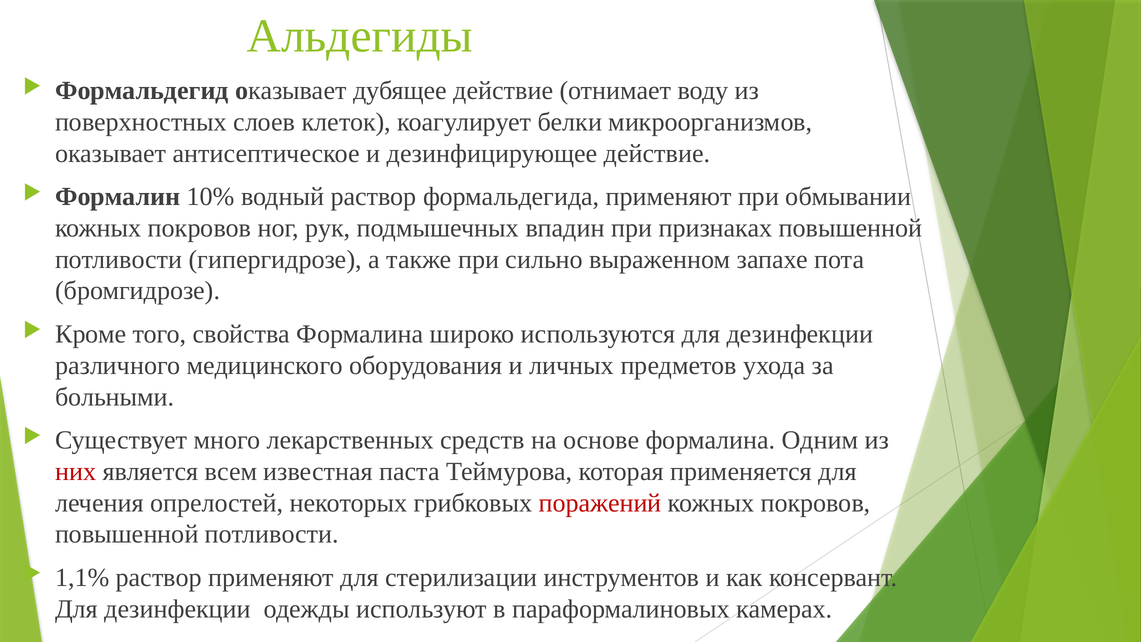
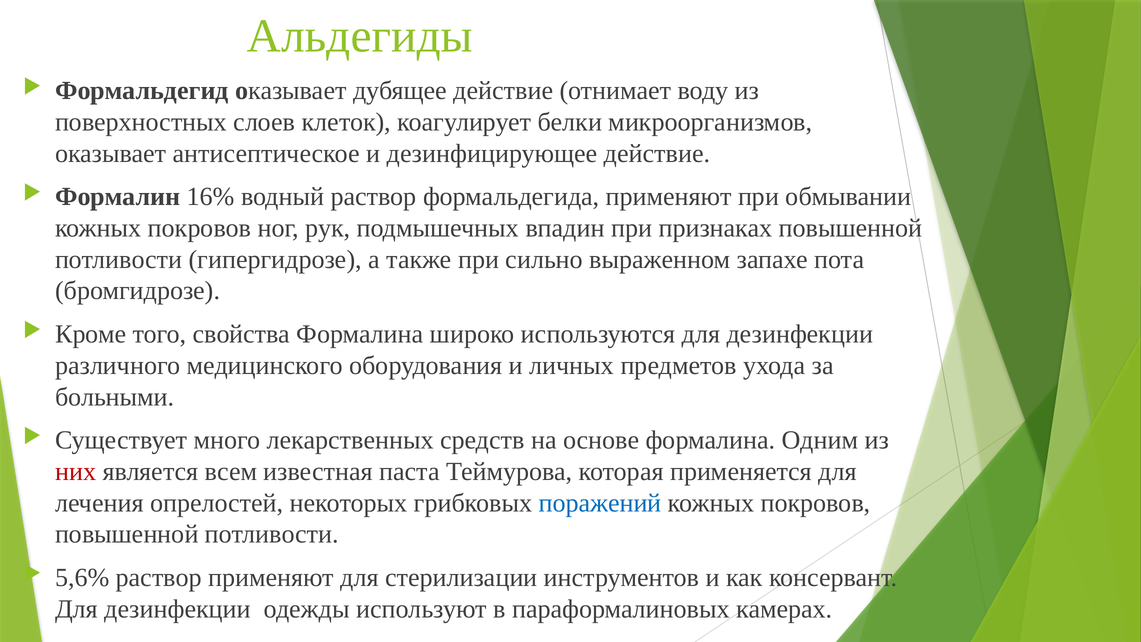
10%: 10% -> 16%
поражений colour: red -> blue
1,1%: 1,1% -> 5,6%
